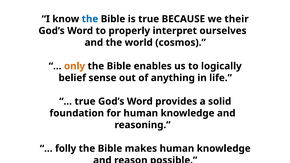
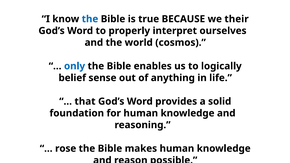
only colour: orange -> blue
true at (85, 101): true -> that
folly: folly -> rose
